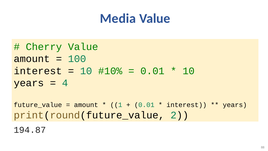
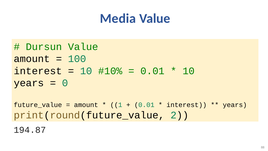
Cherry: Cherry -> Dursun
4: 4 -> 0
